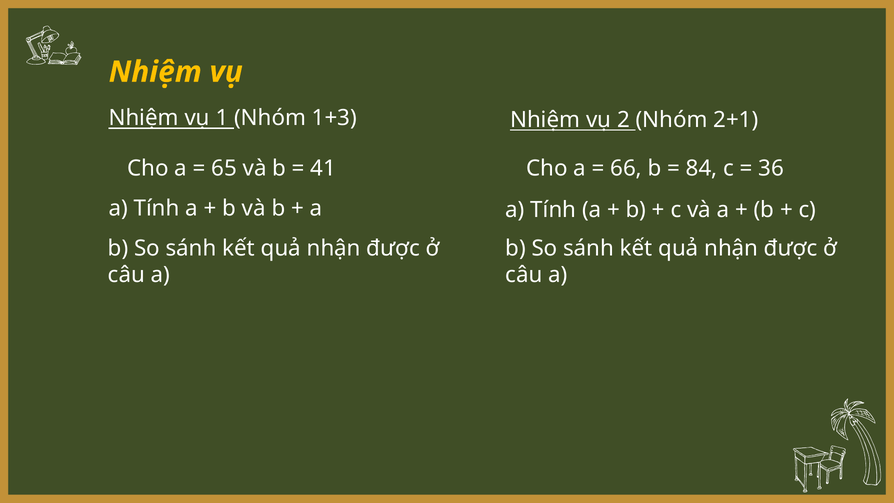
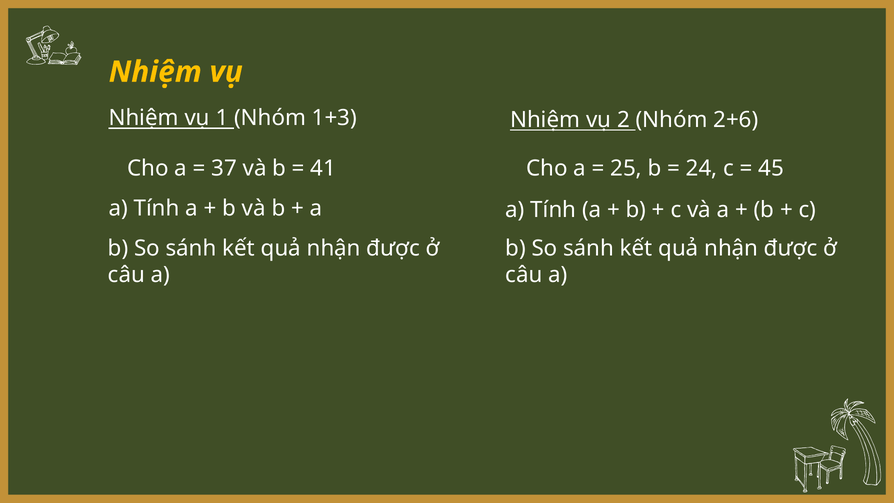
2+1: 2+1 -> 2+6
65: 65 -> 37
66: 66 -> 25
84: 84 -> 24
36: 36 -> 45
